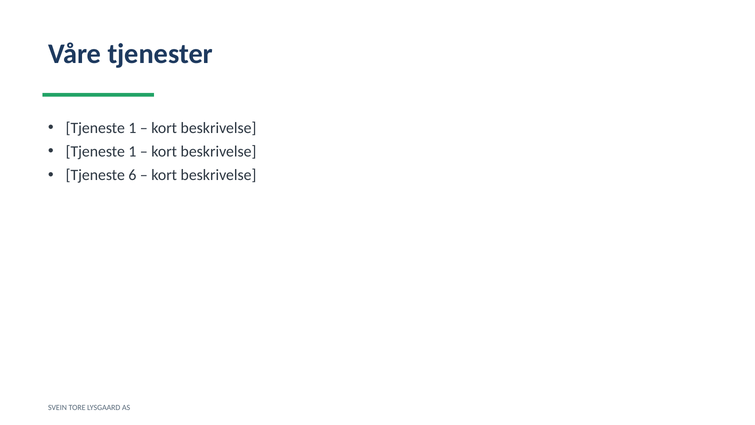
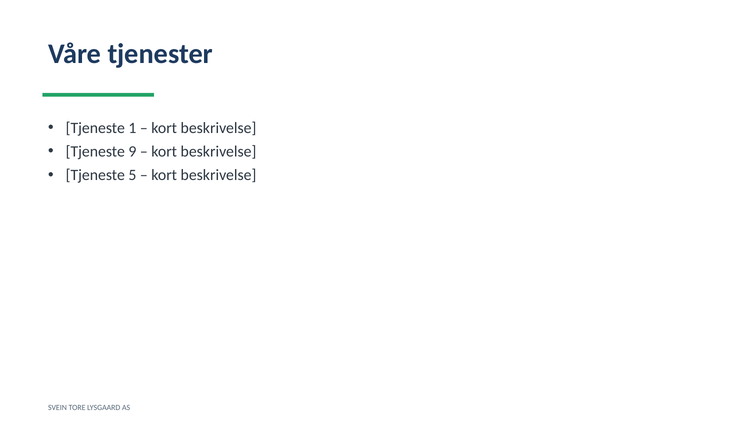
1 at (132, 151): 1 -> 9
6: 6 -> 5
